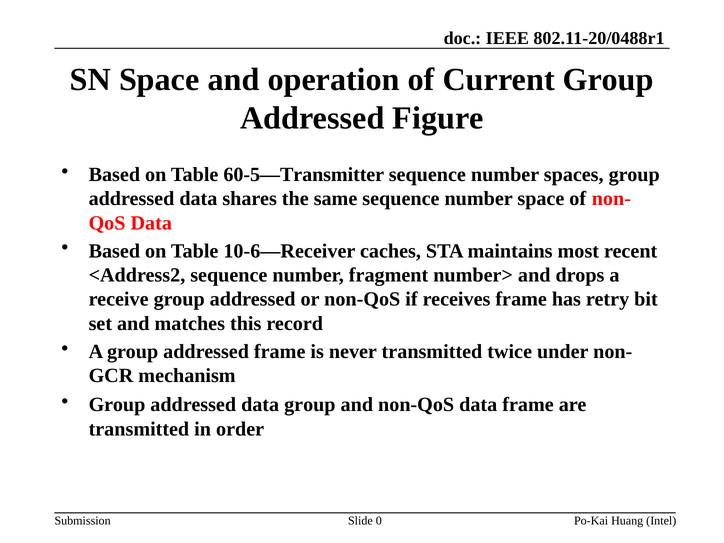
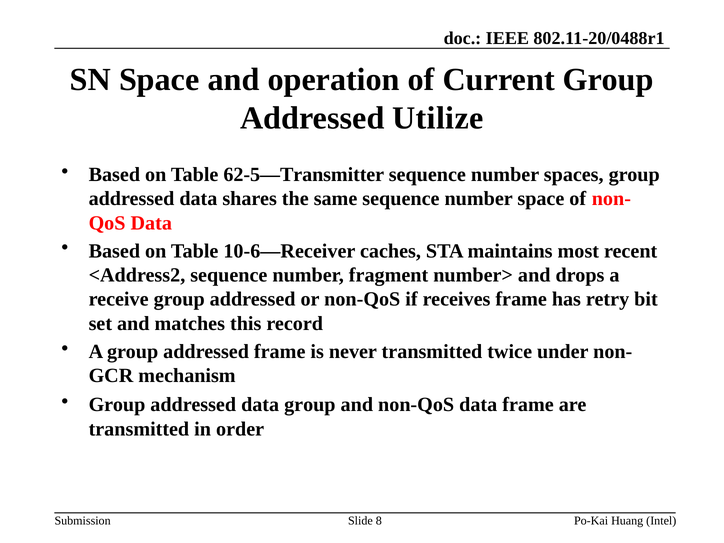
Figure: Figure -> Utilize
60-5—Transmitter: 60-5—Transmitter -> 62-5—Transmitter
0: 0 -> 8
